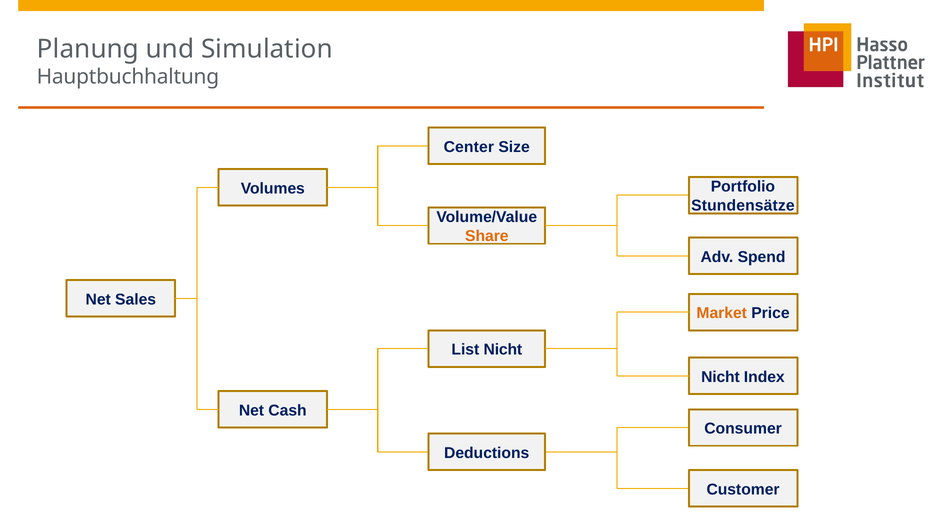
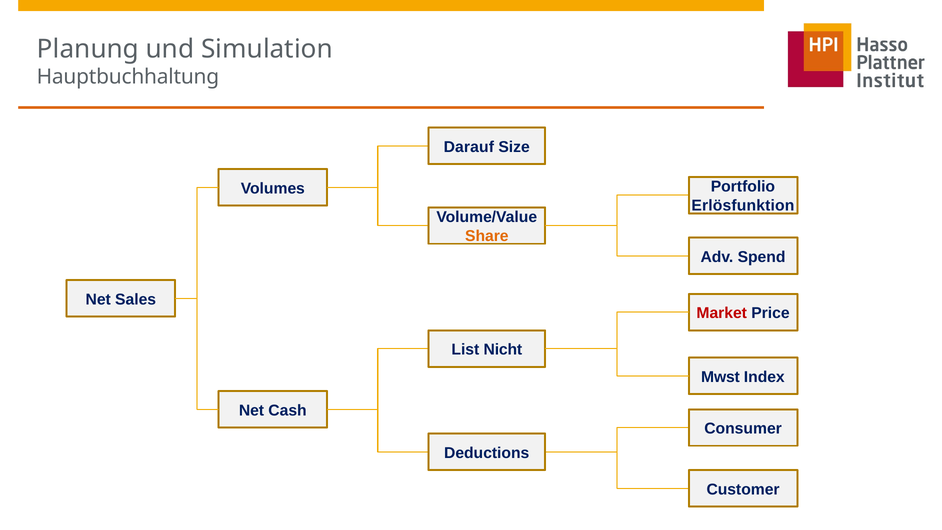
Center: Center -> Darauf
Stundensätze: Stundensätze -> Erlösfunktion
Market colour: orange -> red
Nicht at (720, 377): Nicht -> Mwst
